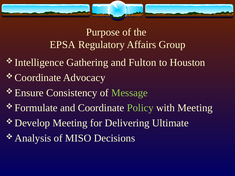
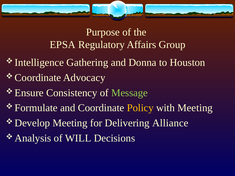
Fulton: Fulton -> Donna
Policy colour: light green -> yellow
Ultimate: Ultimate -> Alliance
MISO: MISO -> WILL
